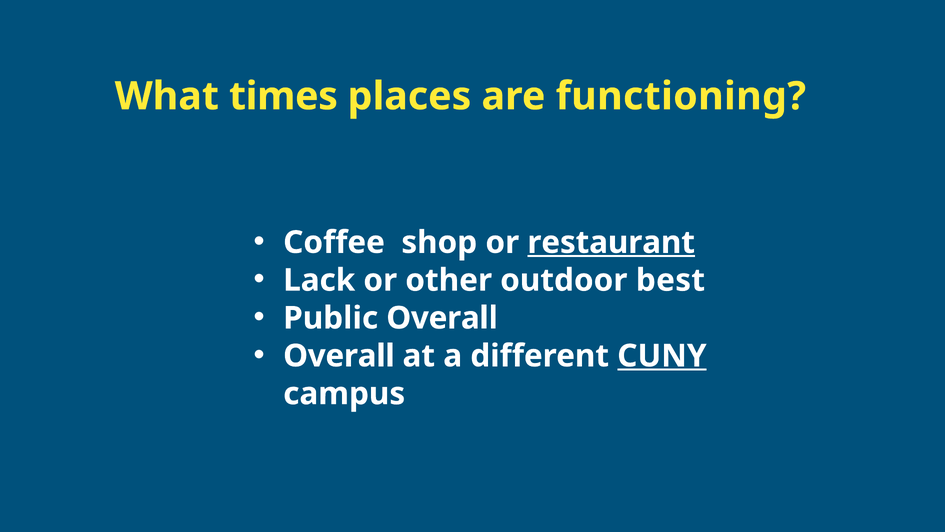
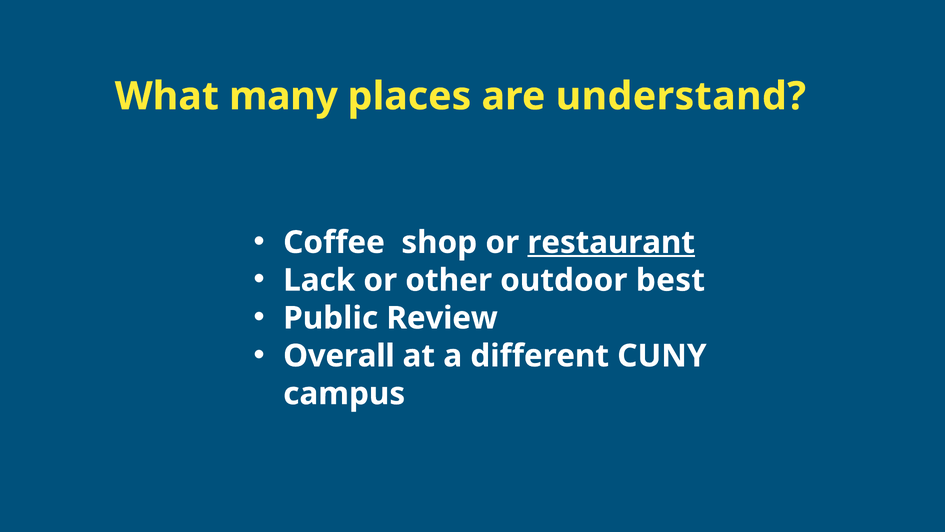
times: times -> many
functioning: functioning -> understand
Public Overall: Overall -> Review
CUNY underline: present -> none
